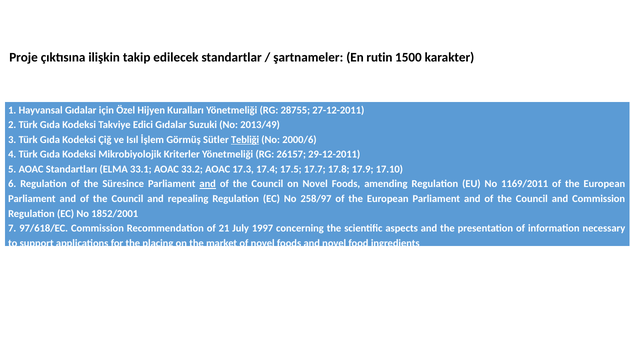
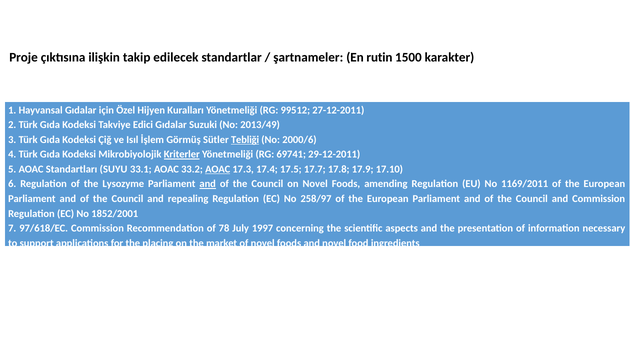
28755: 28755 -> 99512
Kriterler underline: none -> present
26157: 26157 -> 69741
ELMA: ELMA -> SUYU
AOAC at (218, 169) underline: none -> present
Süresince: Süresince -> Lysozyme
21: 21 -> 78
